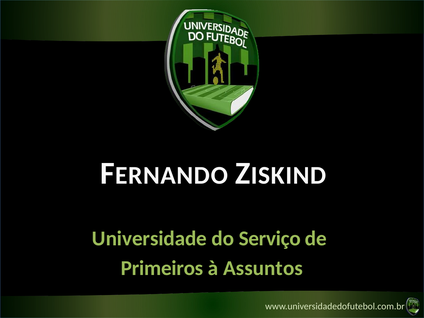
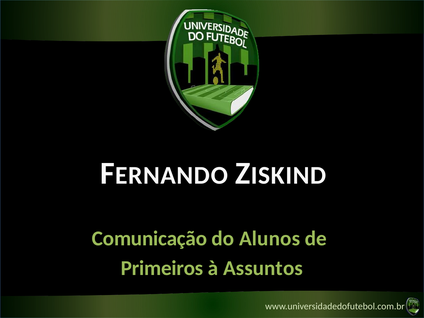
Universidade: Universidade -> Comunicação
Serviço: Serviço -> Alunos
